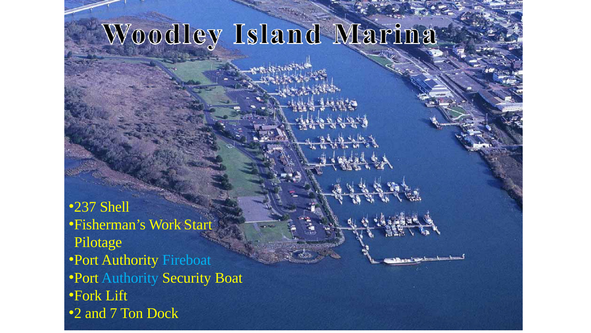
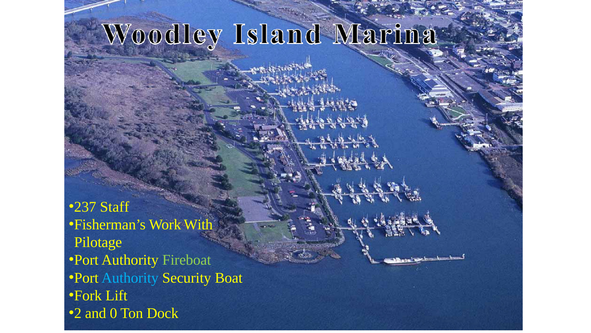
Shell: Shell -> Staff
Start: Start -> With
Fireboat colour: light blue -> light green
7: 7 -> 0
